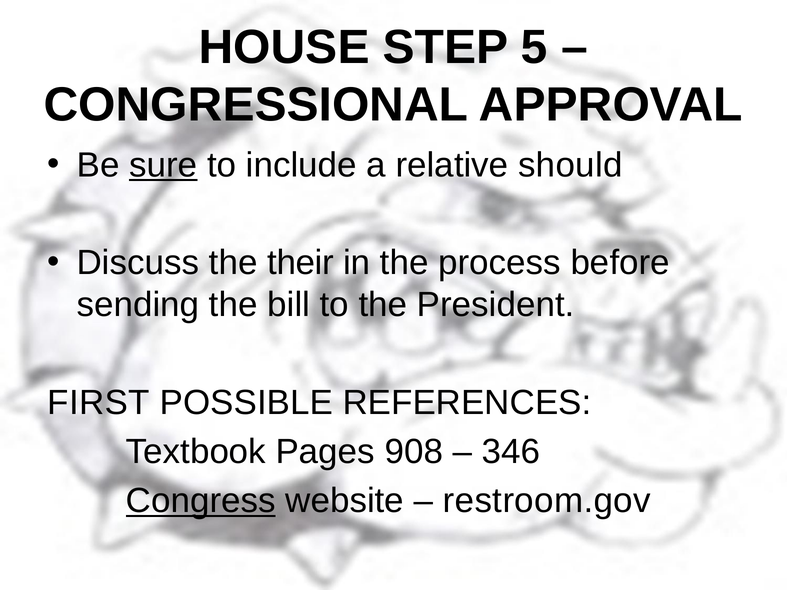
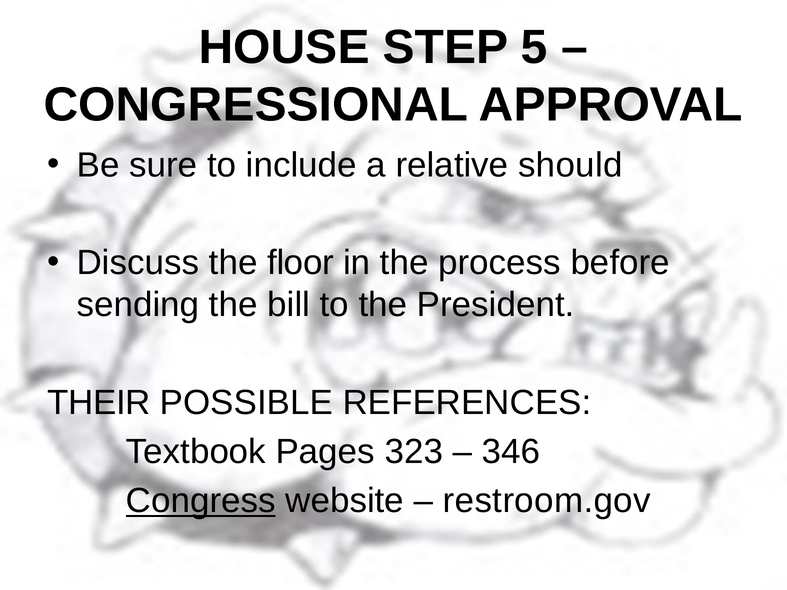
sure underline: present -> none
their: their -> floor
FIRST: FIRST -> THEIR
908: 908 -> 323
